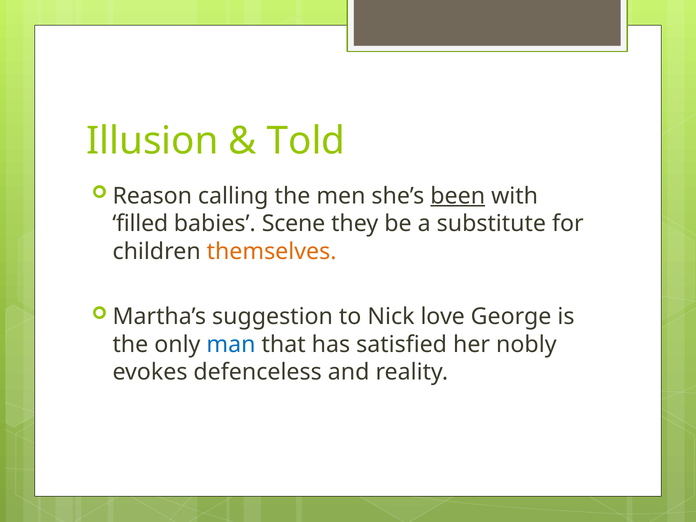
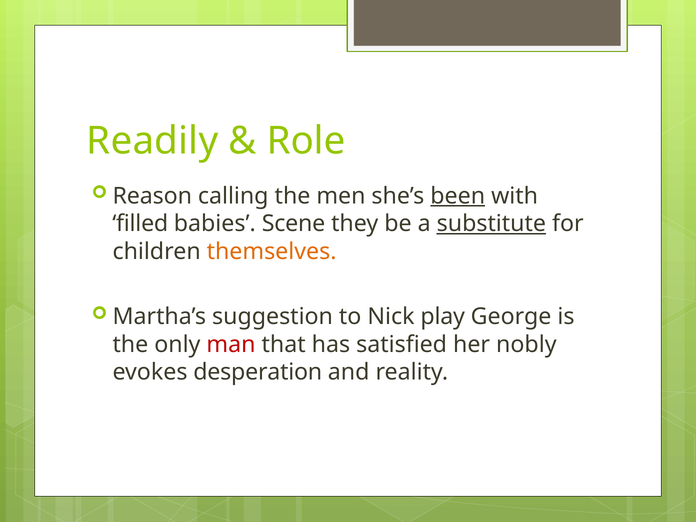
Illusion: Illusion -> Readily
Told: Told -> Role
substitute underline: none -> present
love: love -> play
man colour: blue -> red
defenceless: defenceless -> desperation
